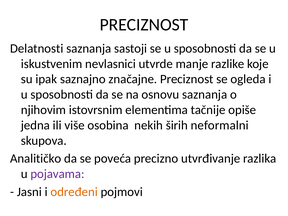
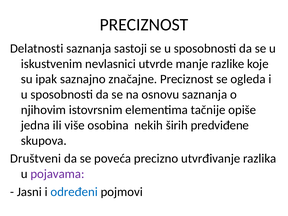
neformalni: neformalni -> predviđene
Analitičko: Analitičko -> Društveni
određeni colour: orange -> blue
